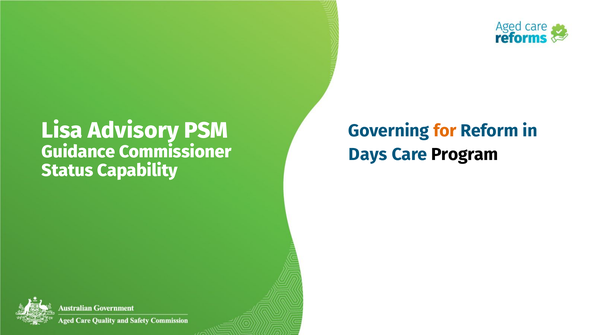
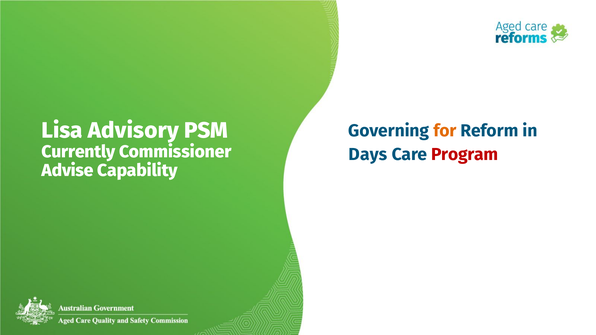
Guidance: Guidance -> Currently
Program colour: black -> red
Status: Status -> Advise
